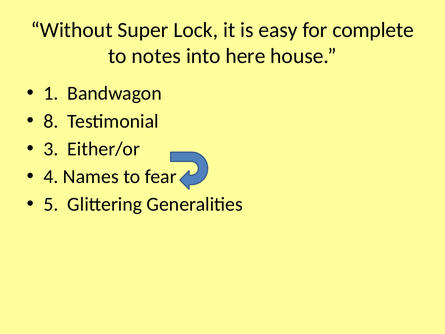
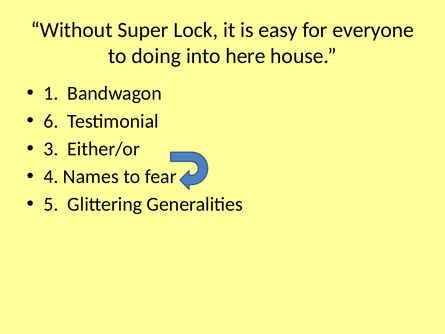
complete: complete -> everyone
notes: notes -> doing
8: 8 -> 6
